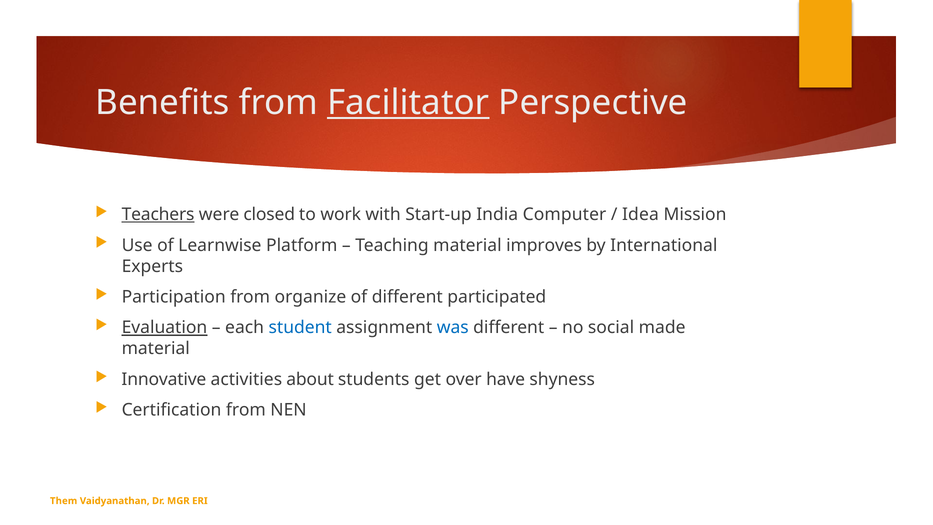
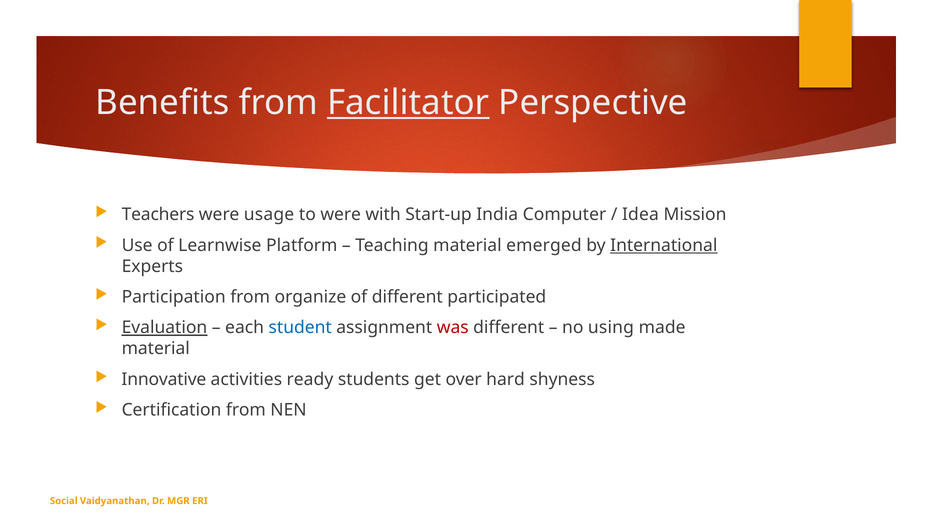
Teachers underline: present -> none
closed: closed -> usage
to work: work -> were
improves: improves -> emerged
International underline: none -> present
was colour: blue -> red
social: social -> using
about: about -> ready
have: have -> hard
Them: Them -> Social
